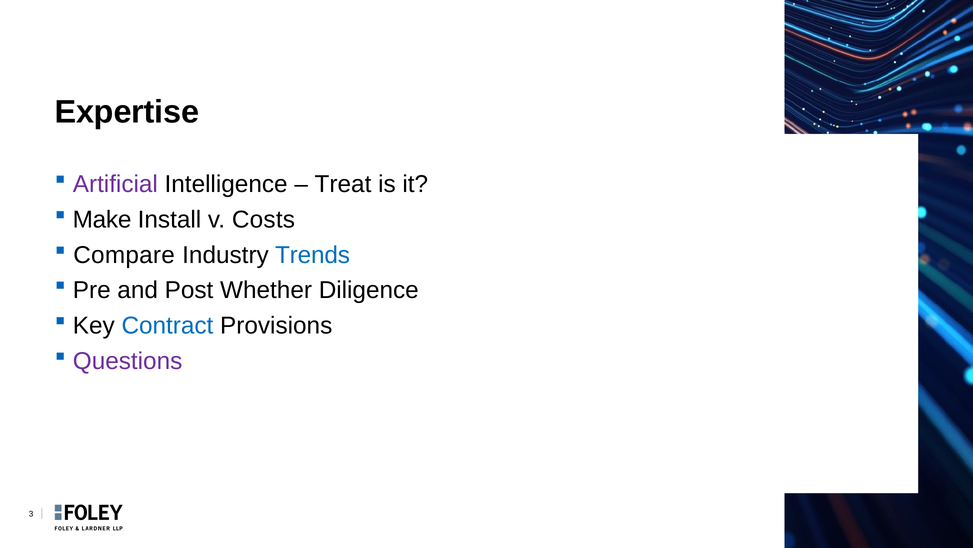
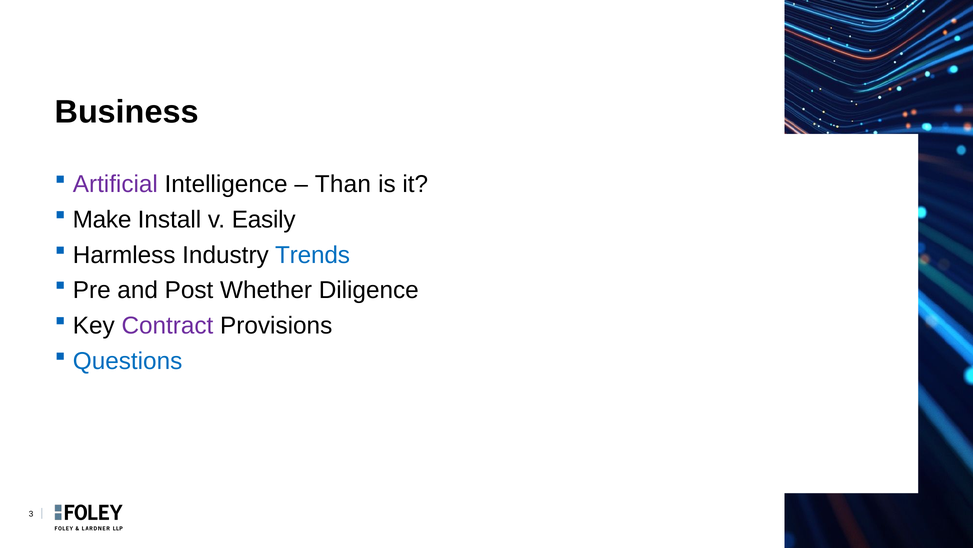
Expertise: Expertise -> Business
Treat: Treat -> Than
Costs: Costs -> Easily
Compare: Compare -> Harmless
Contract colour: blue -> purple
Questions colour: purple -> blue
